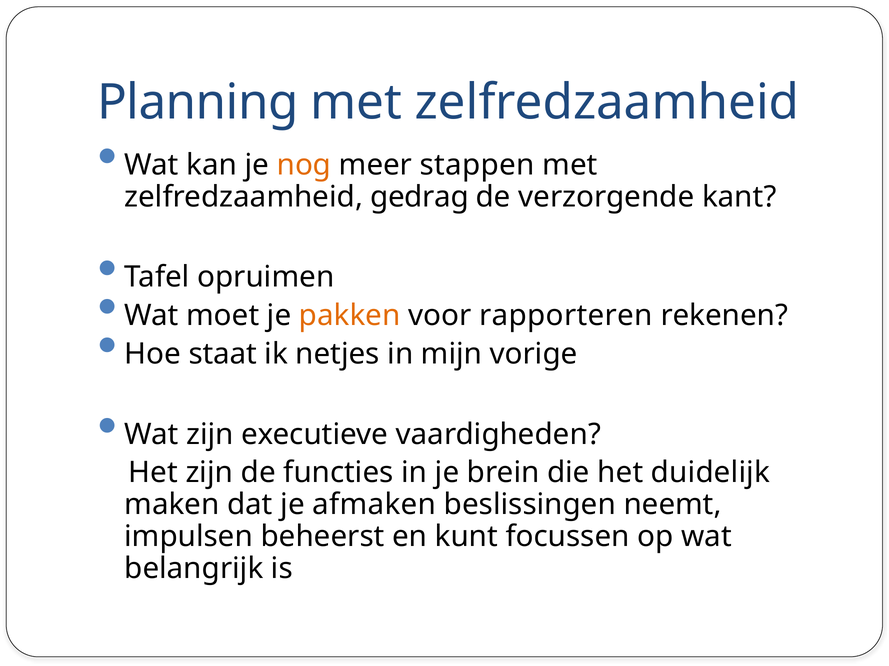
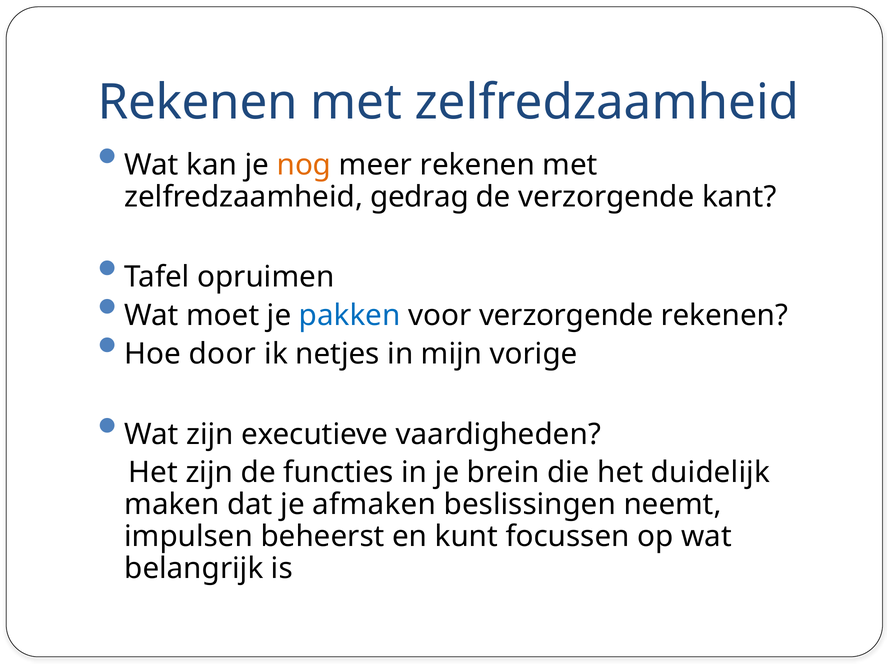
Planning at (198, 103): Planning -> Rekenen
meer stappen: stappen -> rekenen
pakken colour: orange -> blue
voor rapporteren: rapporteren -> verzorgende
staat: staat -> door
